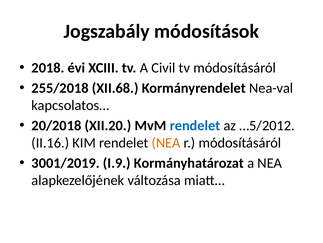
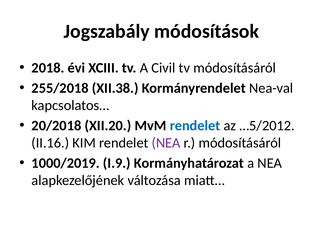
XII.68: XII.68 -> XII.38
NEA at (166, 142) colour: orange -> purple
3001/2019: 3001/2019 -> 1000/2019
